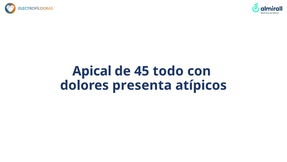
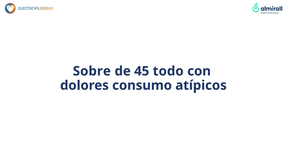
Apical: Apical -> Sobre
presenta: presenta -> consumo
